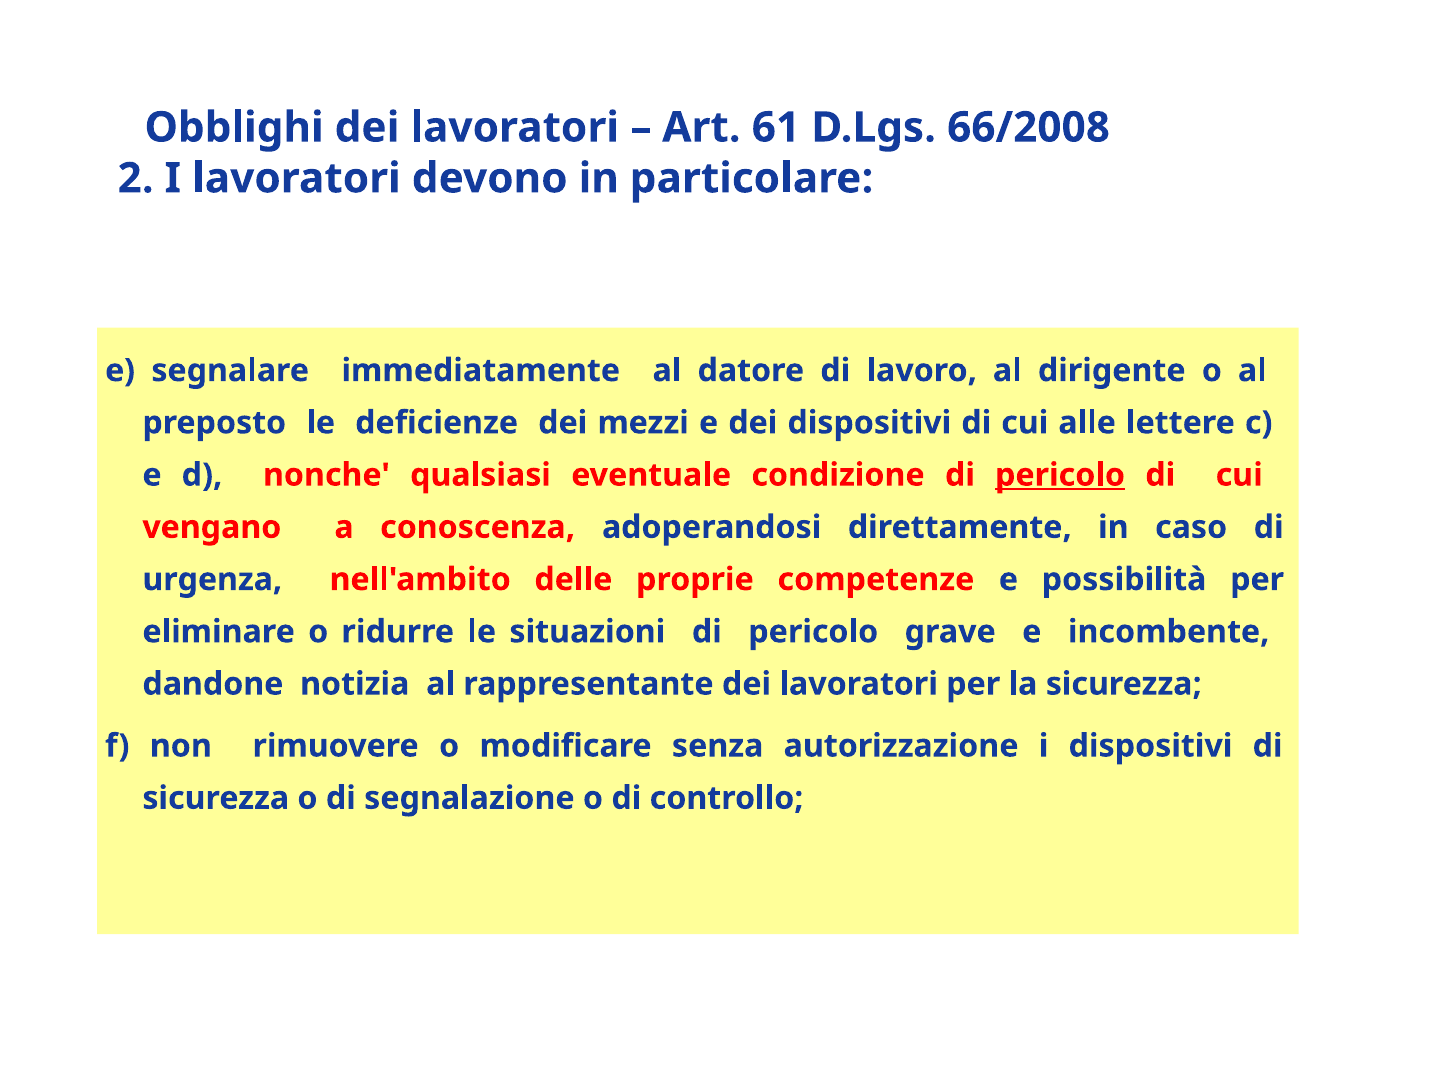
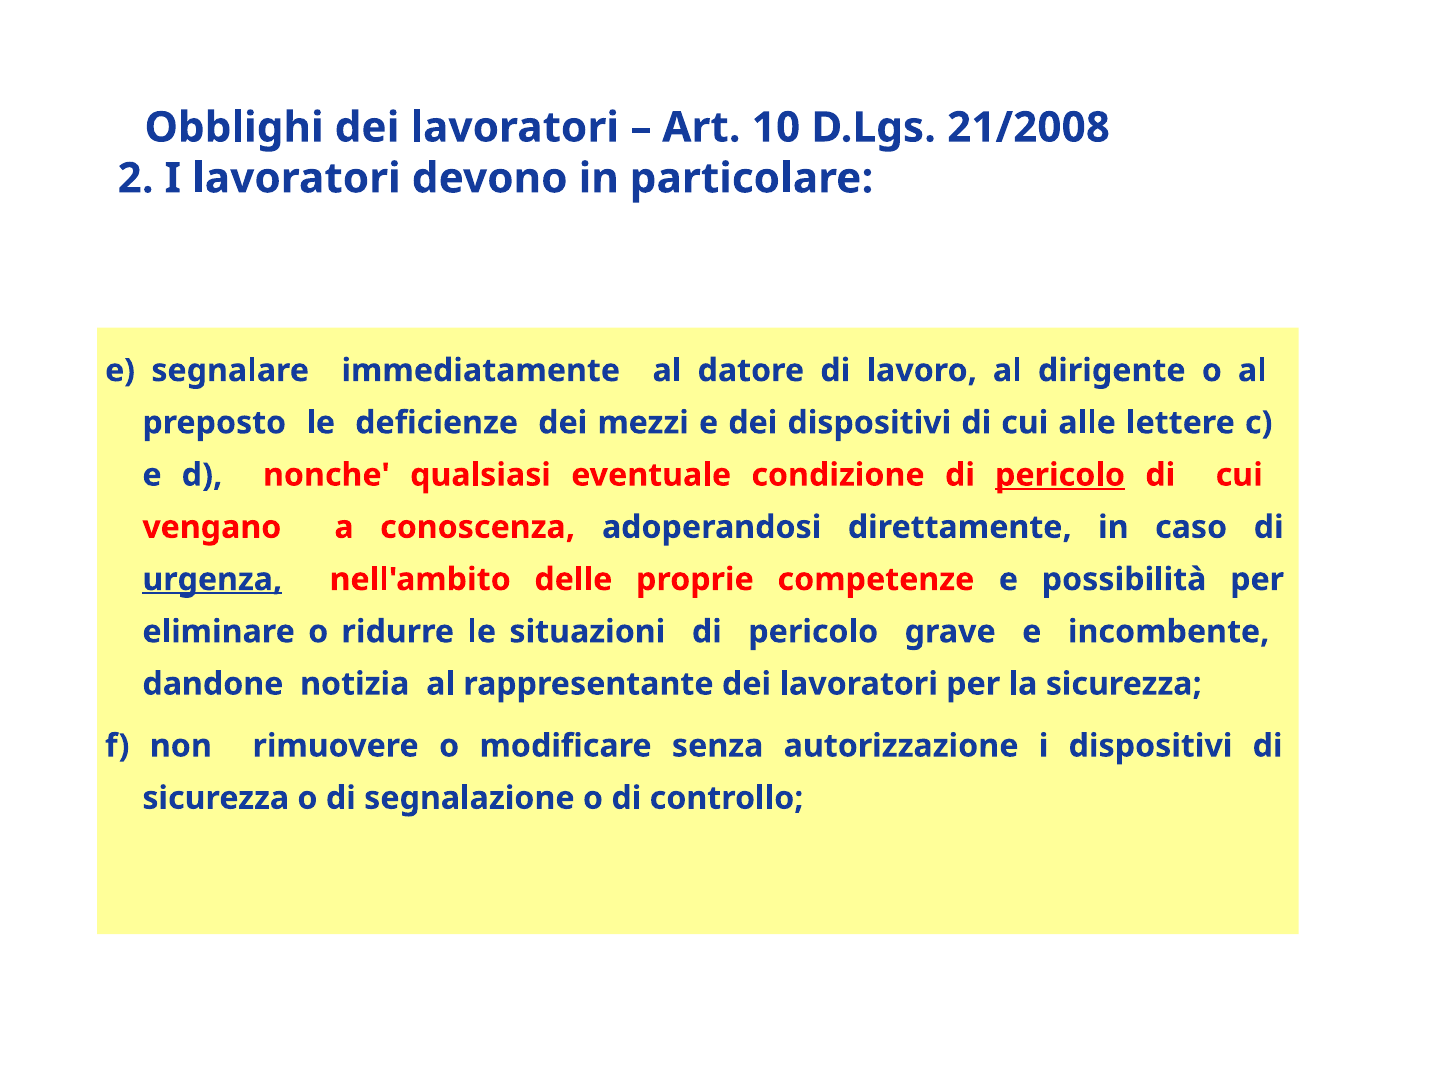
61: 61 -> 10
66/2008: 66/2008 -> 21/2008
urgenza underline: none -> present
